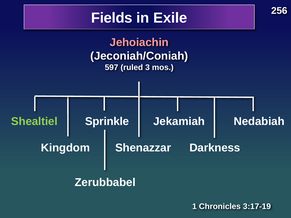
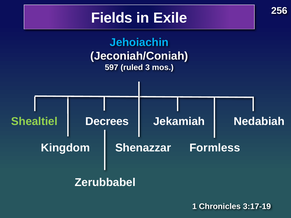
Jehoiachin colour: pink -> light blue
Sprinkle: Sprinkle -> Decrees
Darkness: Darkness -> Formless
